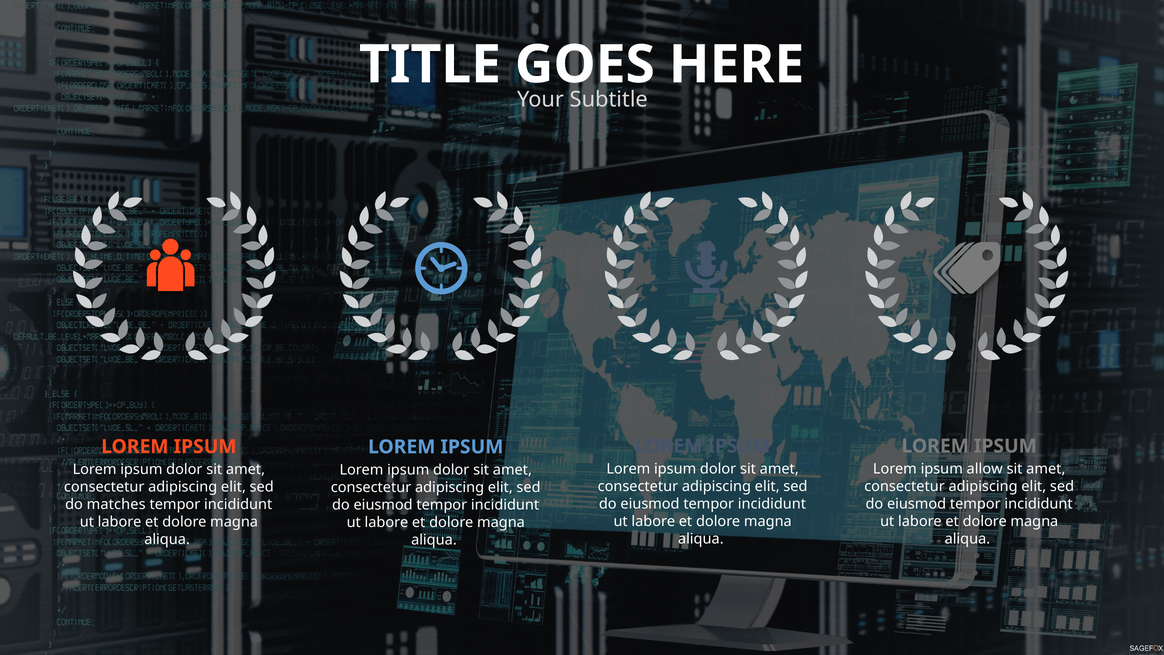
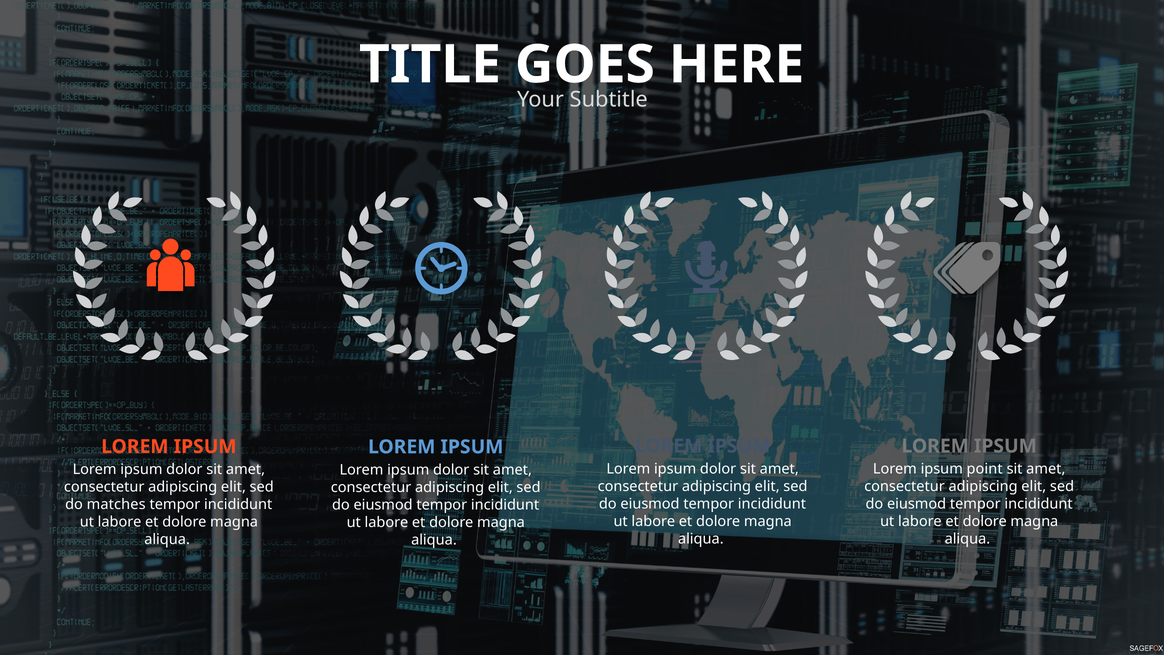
allow: allow -> point
